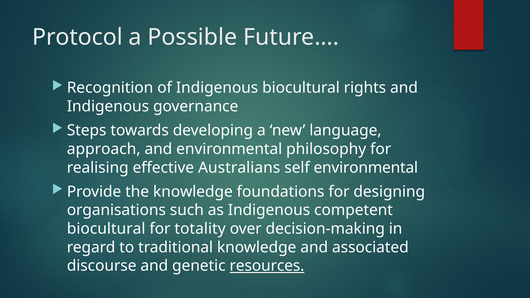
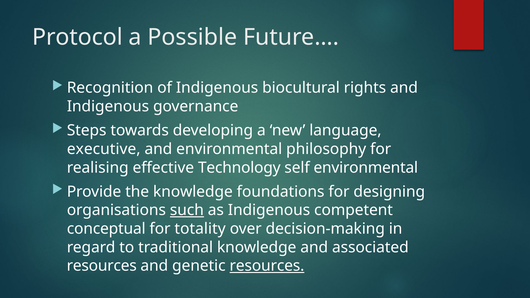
approach: approach -> executive
Australians: Australians -> Technology
such underline: none -> present
biocultural at (106, 229): biocultural -> conceptual
discourse at (102, 266): discourse -> resources
